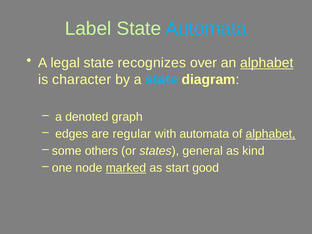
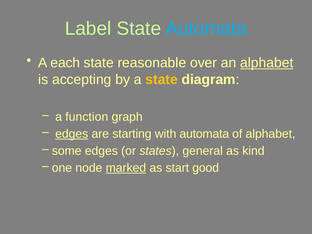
legal: legal -> each
recognizes: recognizes -> reasonable
character: character -> accepting
state at (162, 79) colour: light blue -> yellow
denoted: denoted -> function
edges at (72, 134) underline: none -> present
regular: regular -> starting
alphabet at (270, 134) underline: present -> none
some others: others -> edges
